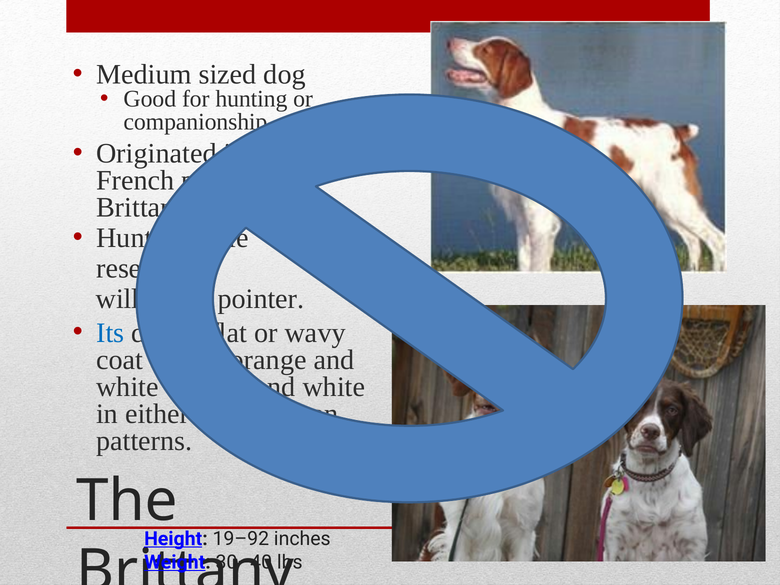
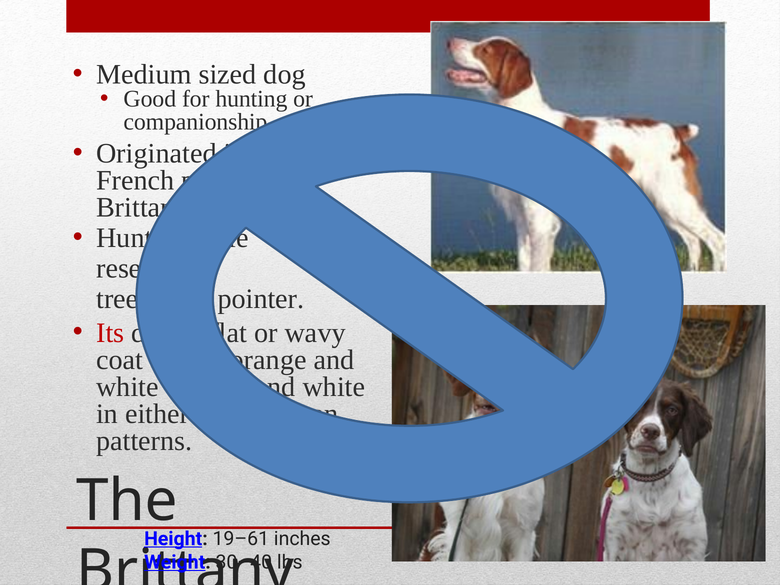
will: will -> tree
Its colour: blue -> red
19–92: 19–92 -> 19–61
